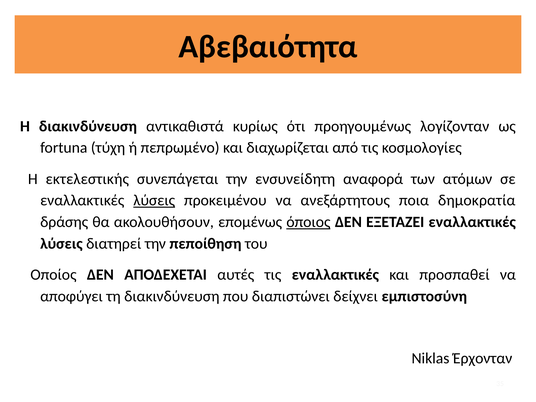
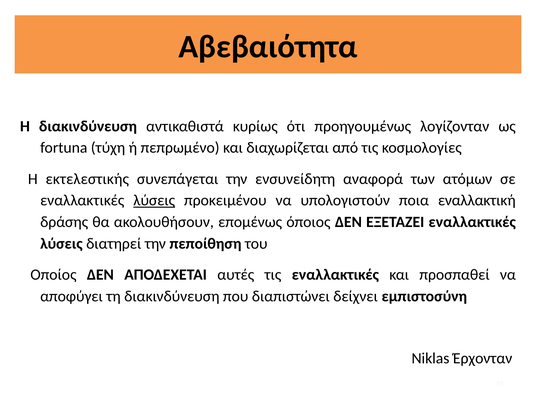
ανεξάρτητους: ανεξάρτητους -> υπολογιστούν
δημοκρατία: δημοκρατία -> εναλλακτική
όποιος underline: present -> none
